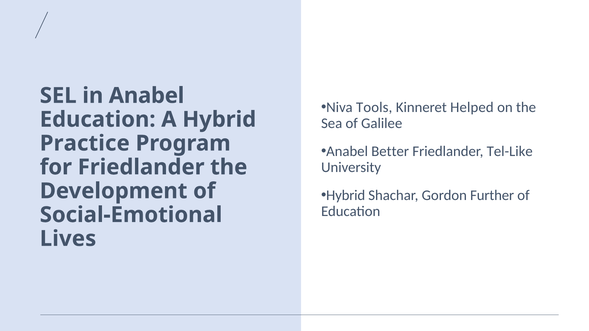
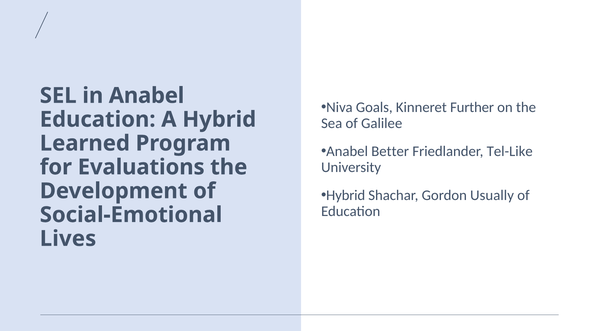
Tools: Tools -> Goals
Helped: Helped -> Further
Practice: Practice -> Learned
for Friedlander: Friedlander -> Evaluations
Further: Further -> Usually
